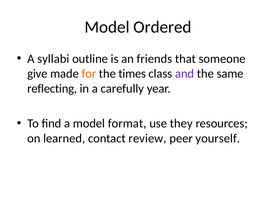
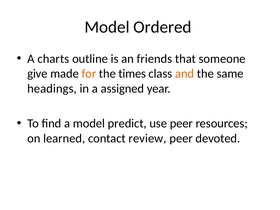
syllabi: syllabi -> charts
and colour: purple -> orange
reflecting: reflecting -> headings
carefully: carefully -> assigned
format: format -> predict
use they: they -> peer
yourself: yourself -> devoted
